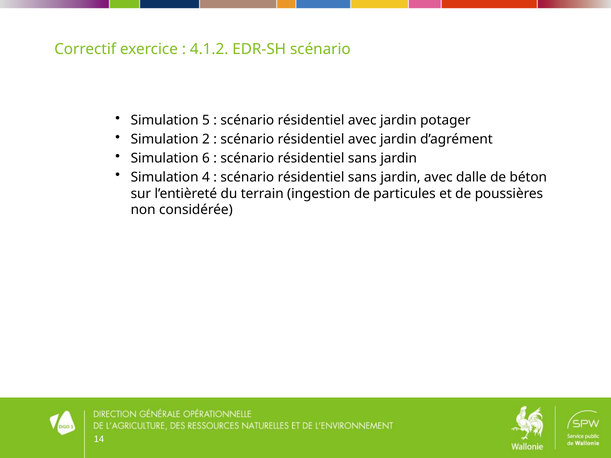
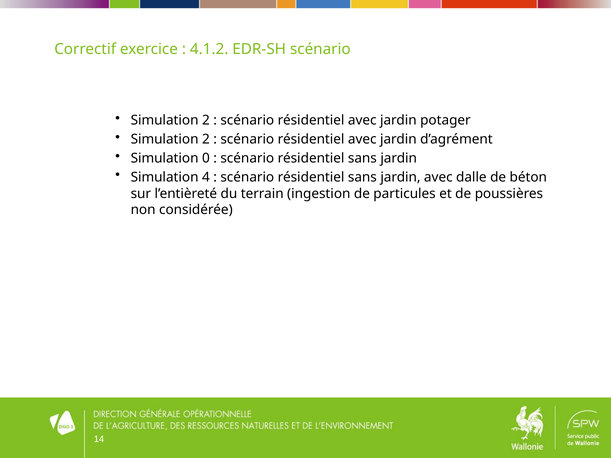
5 at (206, 120): 5 -> 2
6: 6 -> 0
